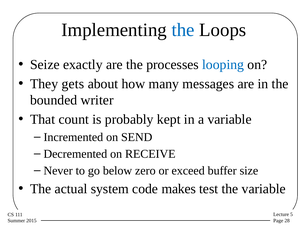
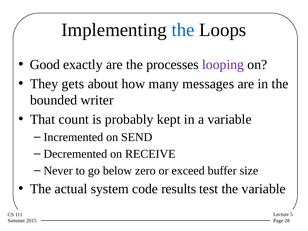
Seize: Seize -> Good
looping colour: blue -> purple
makes: makes -> results
